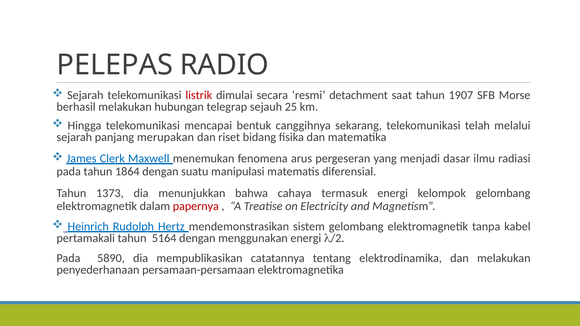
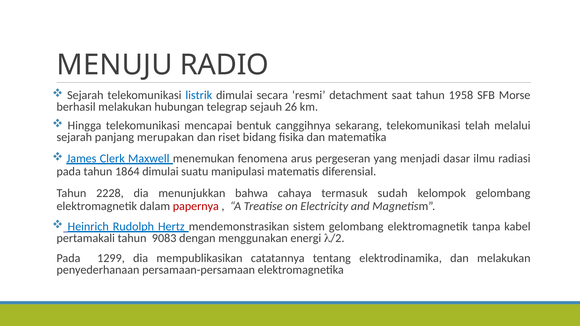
PELEPAS: PELEPAS -> MENUJU
listrik colour: red -> blue
1907: 1907 -> 1958
25: 25 -> 26
1864 dengan: dengan -> dimulai
1373: 1373 -> 2228
termasuk energi: energi -> sudah
5164: 5164 -> 9083
5890: 5890 -> 1299
